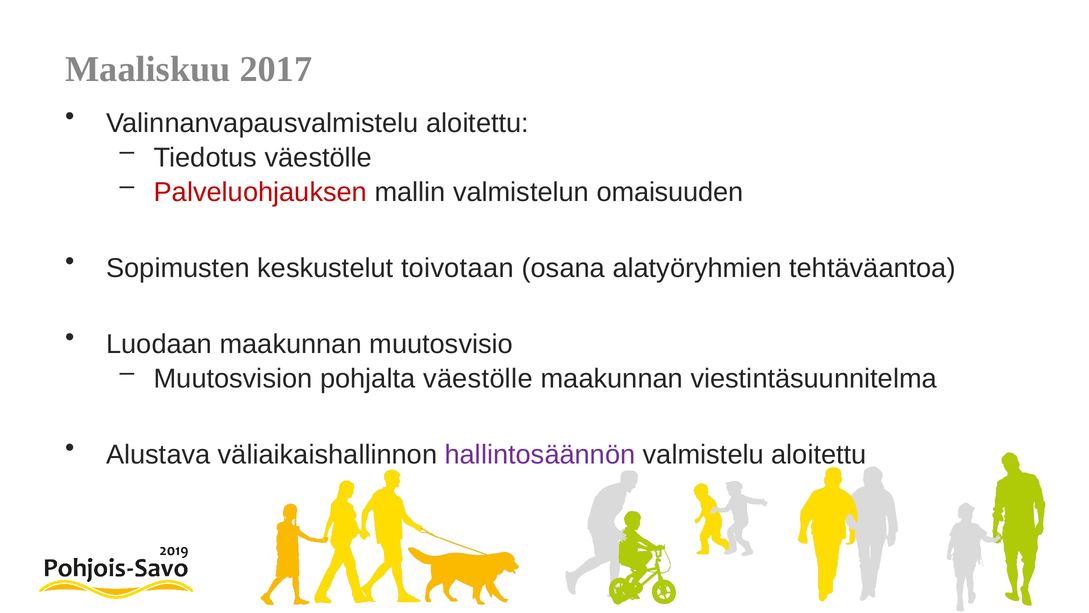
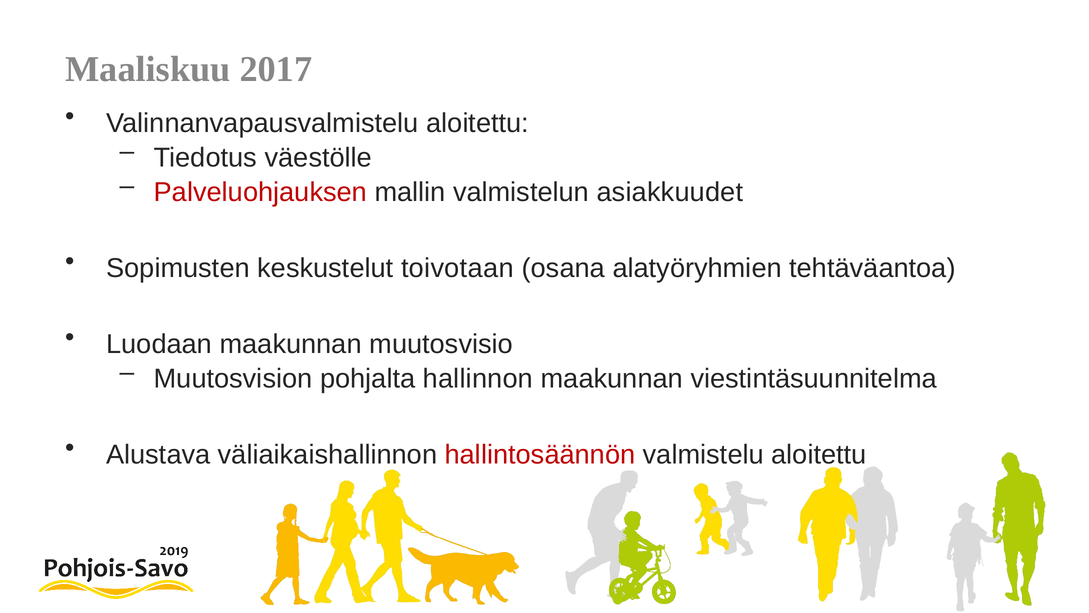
omaisuuden: omaisuuden -> asiakkuudet
pohjalta väestölle: väestölle -> hallinnon
hallintosäännön colour: purple -> red
